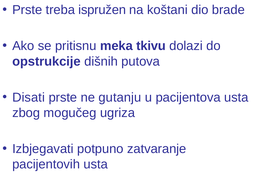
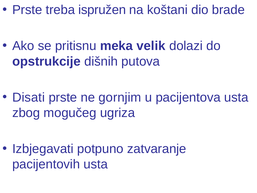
tkivu: tkivu -> velik
gutanju: gutanju -> gornjim
